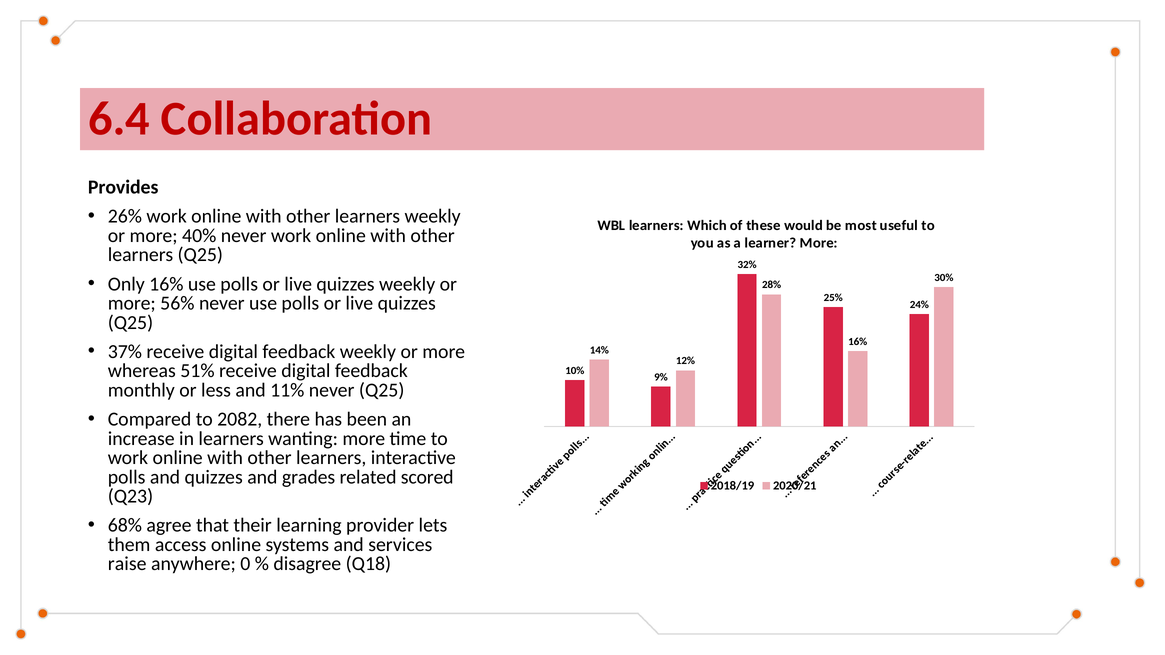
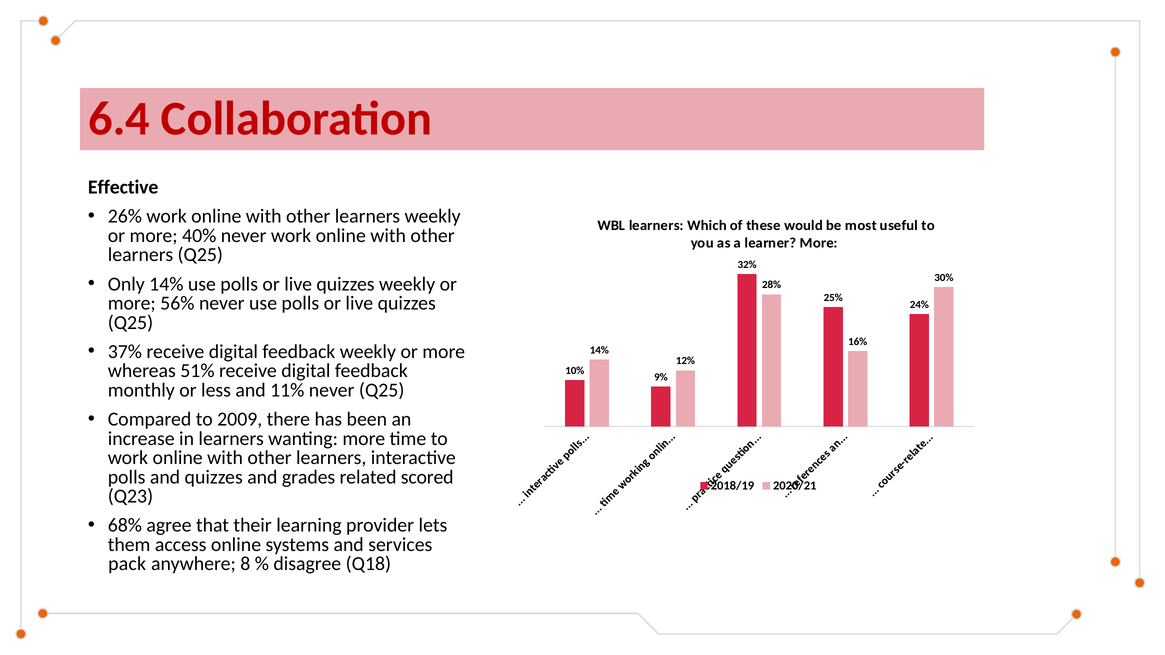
Provides: Provides -> Effective
Only 16%: 16% -> 14%
2082: 2082 -> 2009
raise: raise -> pack
0: 0 -> 8
